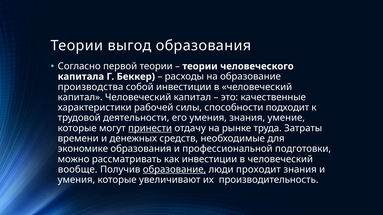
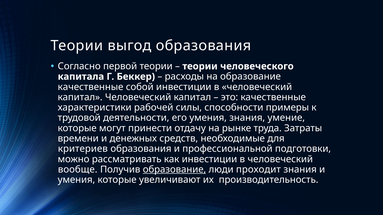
производства at (91, 87): производства -> качественные
подходит: подходит -> примеры
принести underline: present -> none
экономике: экономике -> критериев
